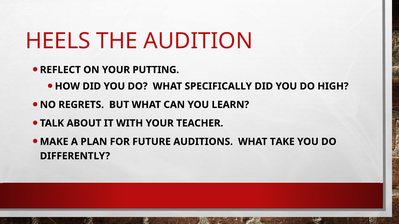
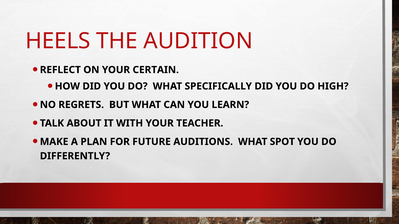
PUTTING: PUTTING -> CERTAIN
TAKE: TAKE -> SPOT
